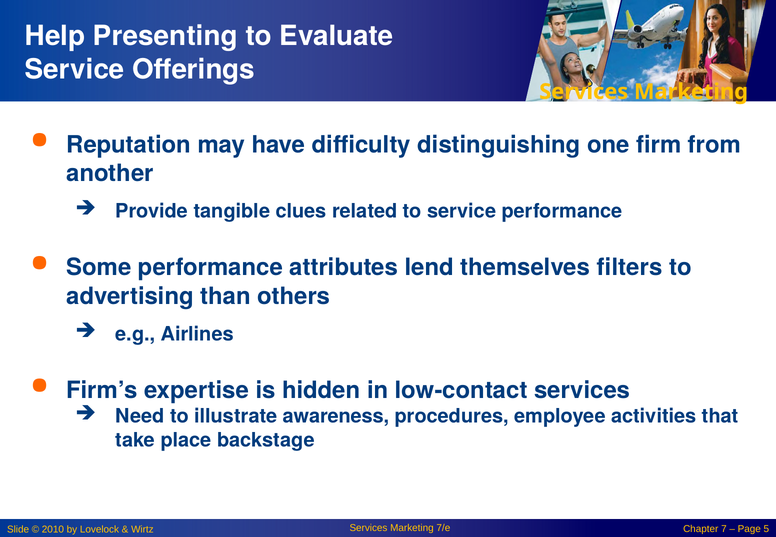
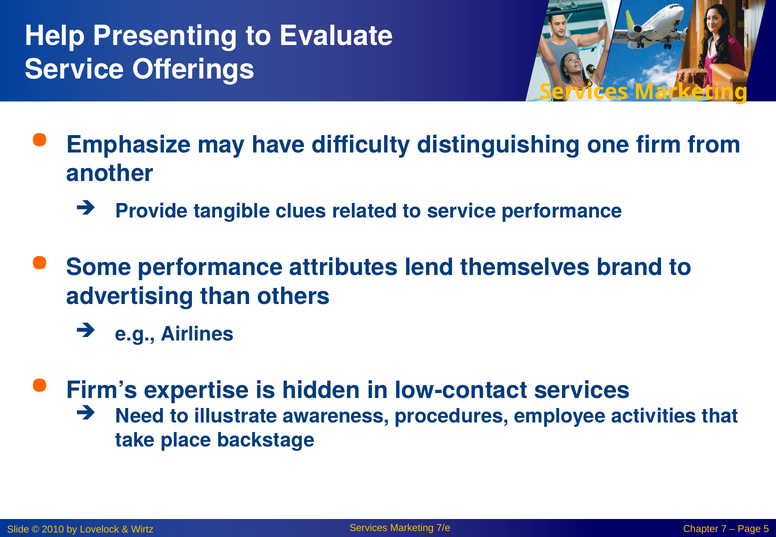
Reputation: Reputation -> Emphasize
filters: filters -> brand
